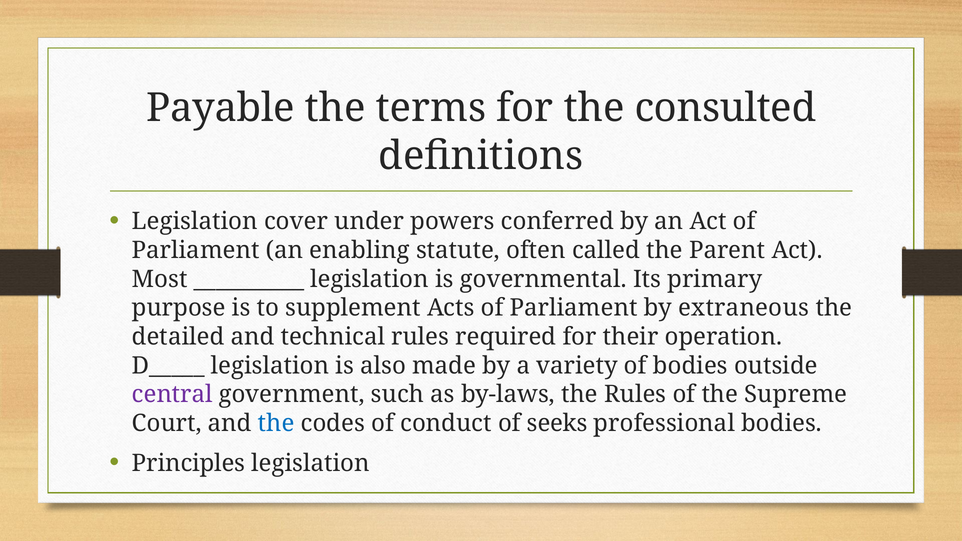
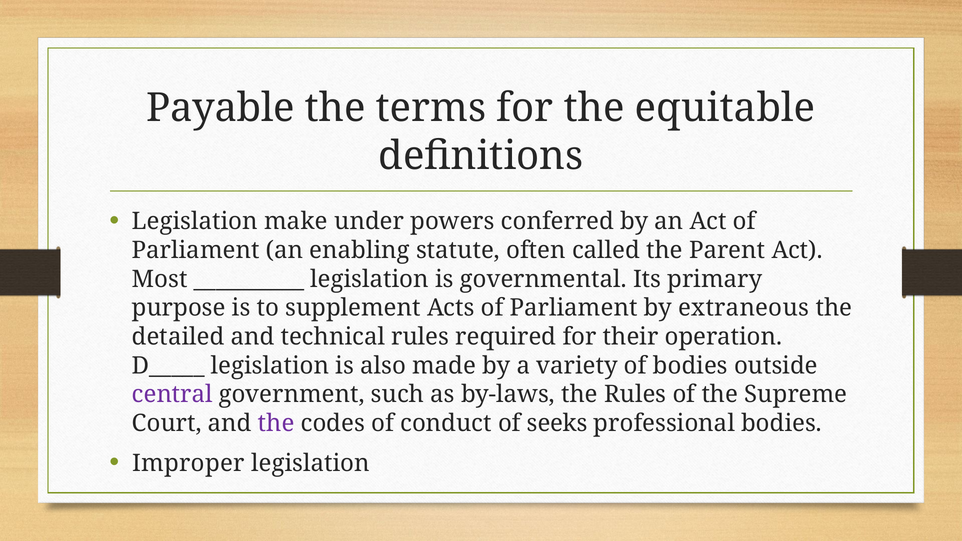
consulted: consulted -> equitable
cover: cover -> make
the at (276, 424) colour: blue -> purple
Principles: Principles -> Improper
